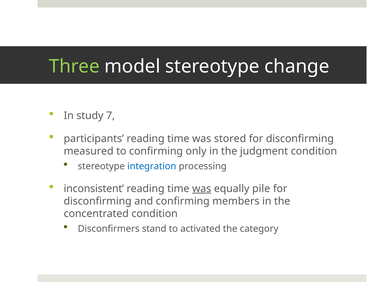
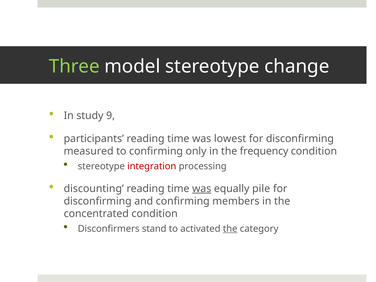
7: 7 -> 9
stored: stored -> lowest
judgment: judgment -> frequency
integration colour: blue -> red
inconsistent: inconsistent -> discounting
the at (230, 229) underline: none -> present
